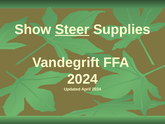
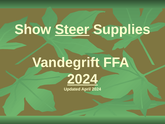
2024 at (83, 79) underline: none -> present
